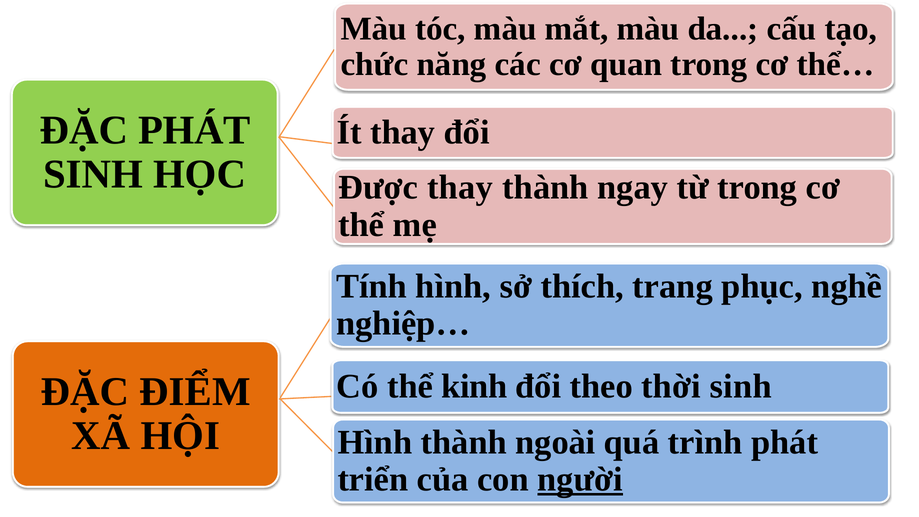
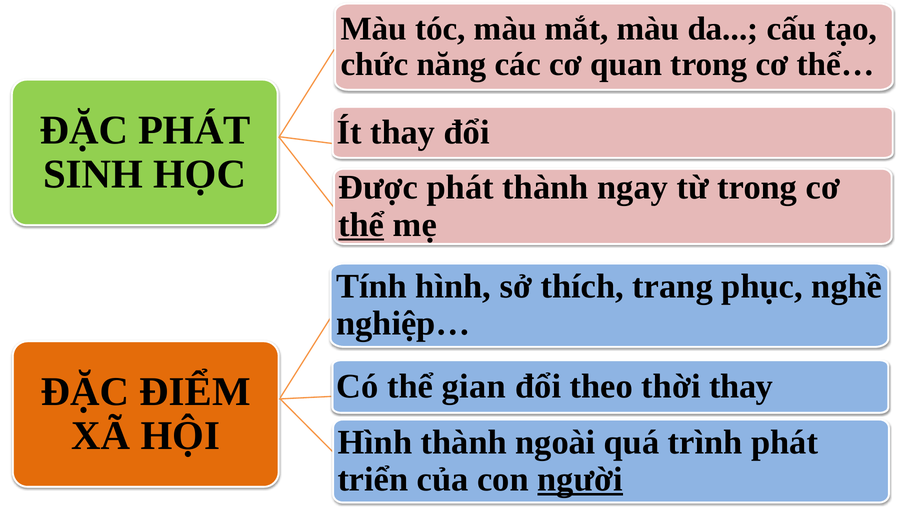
Được thay: thay -> phát
thể at (361, 225) underline: none -> present
kinh: kinh -> gian
thời sinh: sinh -> thay
